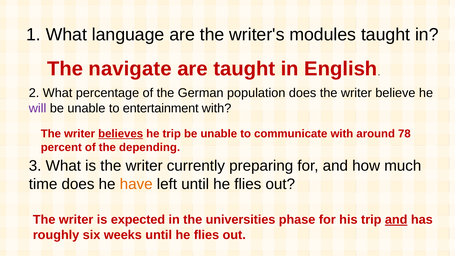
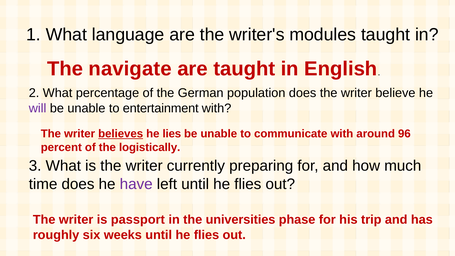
he trip: trip -> lies
78: 78 -> 96
depending: depending -> logistically
have colour: orange -> purple
expected: expected -> passport
and at (396, 220) underline: present -> none
